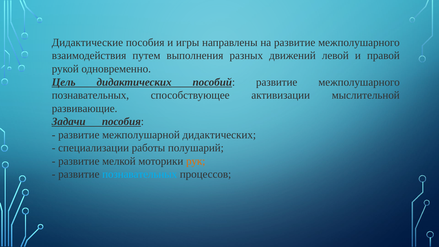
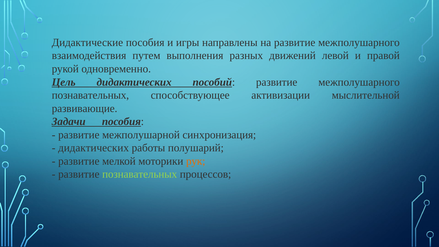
межполушарной дидактических: дидактических -> синхронизация
специализации at (94, 148): специализации -> дидактических
познавательных at (140, 174) colour: light blue -> light green
